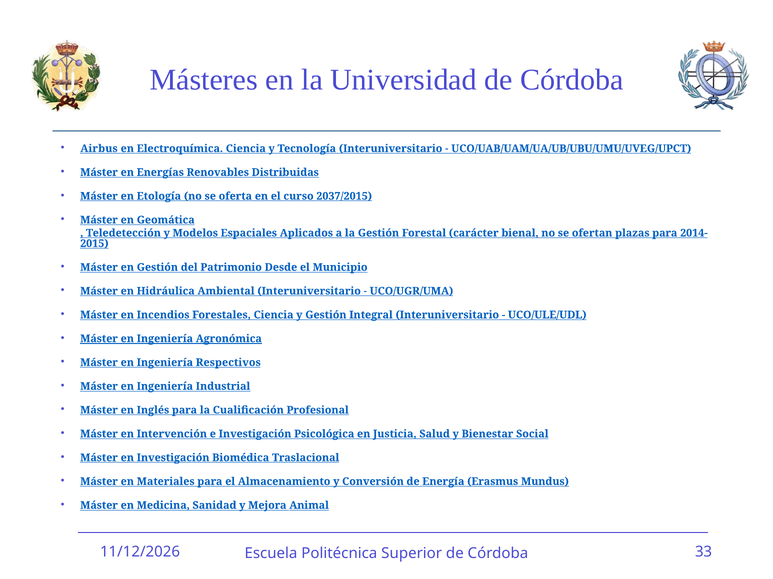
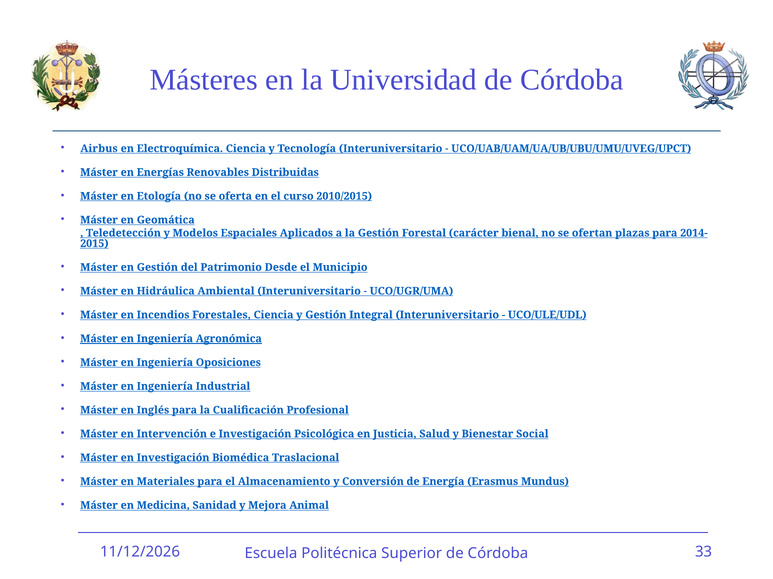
2037/2015: 2037/2015 -> 2010/2015
Respectivos: Respectivos -> Oposiciones
